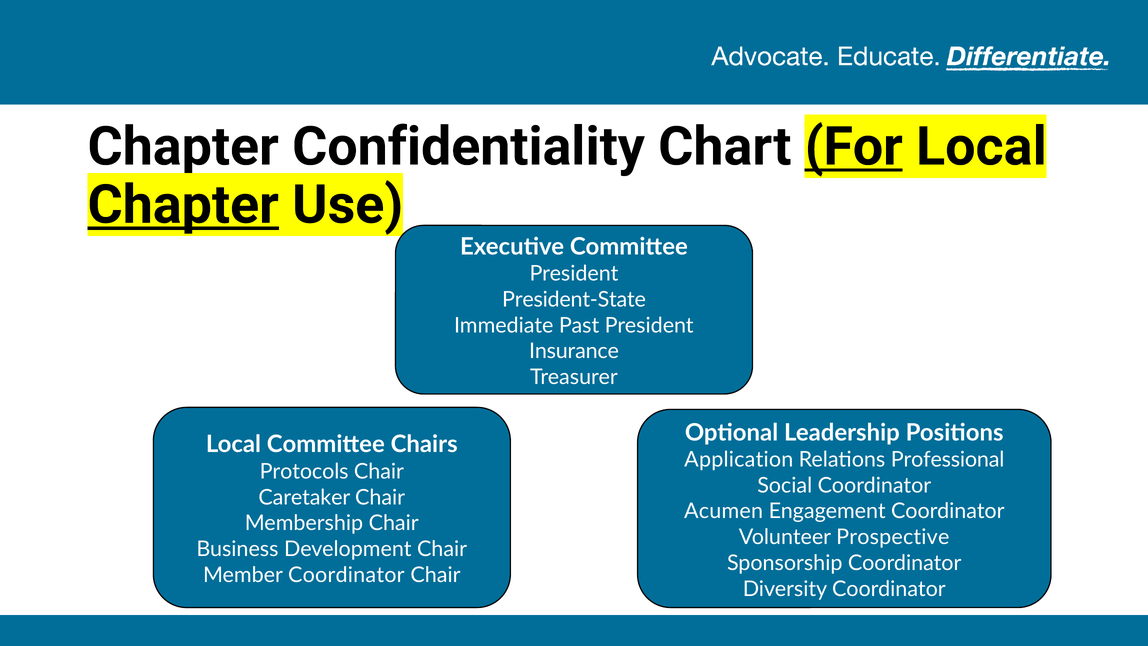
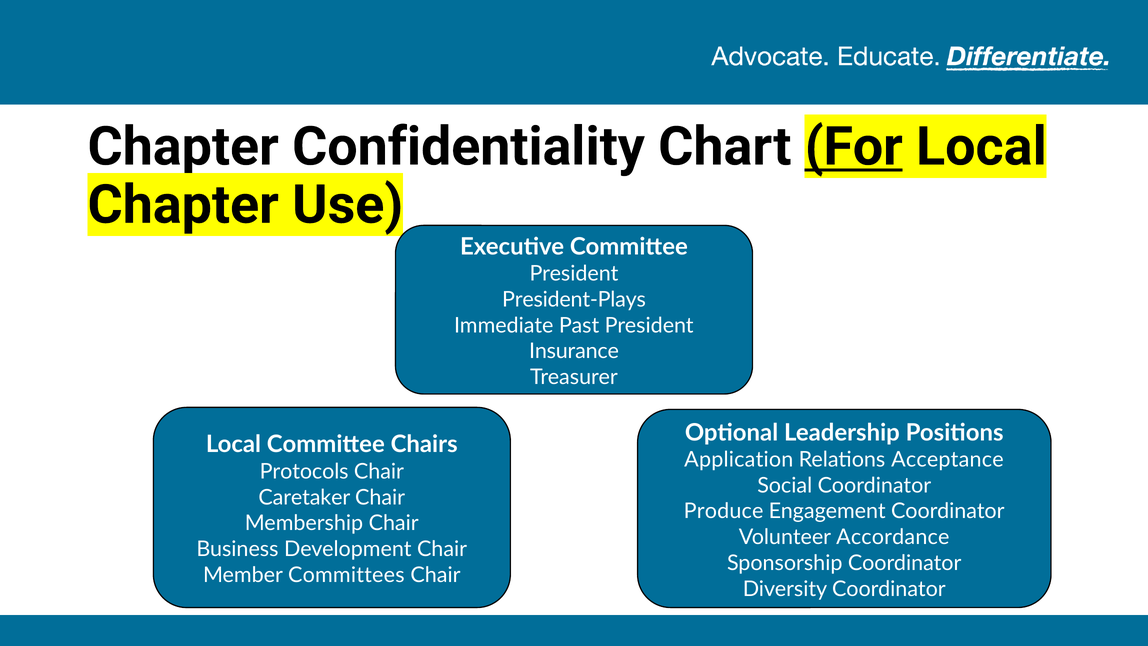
Chapter at (183, 205) underline: present -> none
President-State: President-State -> President-Plays
Professional: Professional -> Acceptance
Acumen: Acumen -> Produce
Prospective: Prospective -> Accordance
Member Coordinator: Coordinator -> Committees
